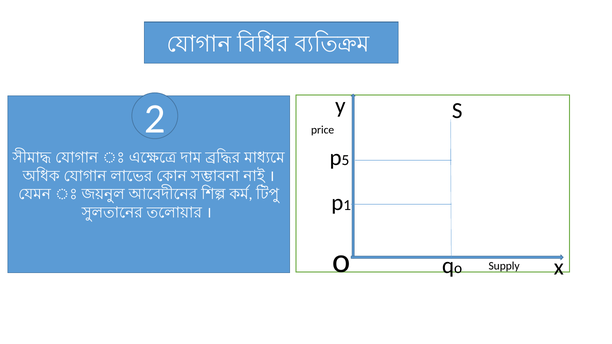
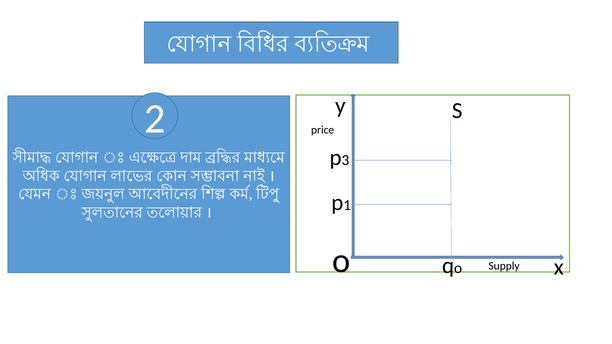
5: 5 -> 3
